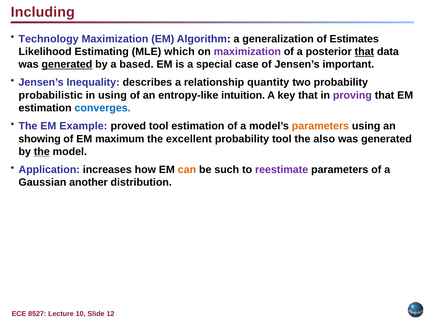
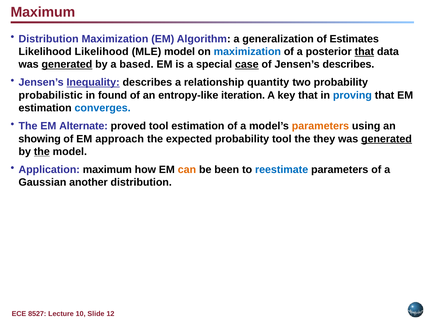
Including at (43, 12): Including -> Maximum
Technology at (49, 39): Technology -> Distribution
Likelihood Estimating: Estimating -> Likelihood
MLE which: which -> model
maximization at (247, 52) colour: purple -> blue
case underline: none -> present
Jensen’s important: important -> describes
Inequality underline: none -> present
in using: using -> found
intuition: intuition -> iteration
proving colour: purple -> blue
Example: Example -> Alternate
maximum: maximum -> approach
excellent: excellent -> expected
also: also -> they
generated at (386, 139) underline: none -> present
Application increases: increases -> maximum
such: such -> been
reestimate colour: purple -> blue
